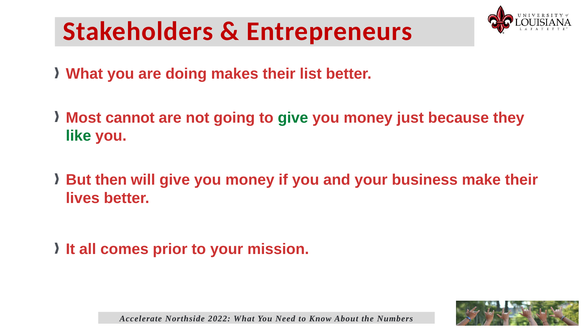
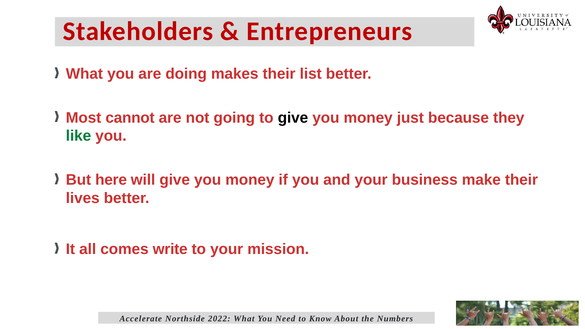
give at (293, 118) colour: green -> black
then: then -> here
prior: prior -> write
